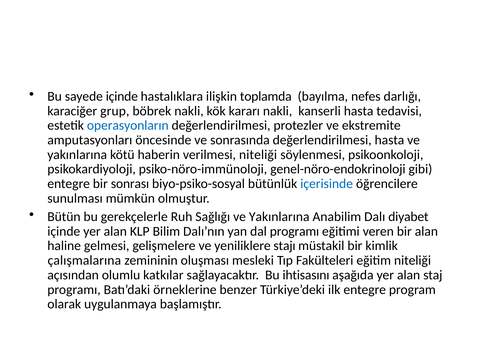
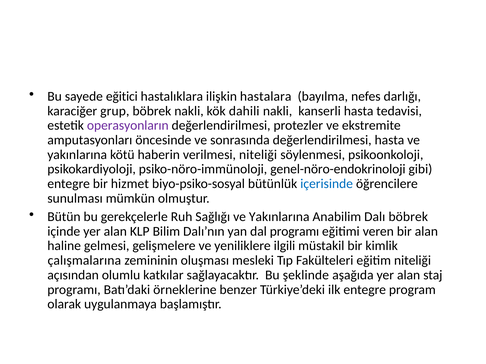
sayede içinde: içinde -> eğitici
toplamda: toplamda -> hastalara
kararı: kararı -> dahili
operasyonların colour: blue -> purple
sonrası: sonrası -> hizmet
Dalı diyabet: diyabet -> böbrek
stajı: stajı -> ilgili
ihtisasını: ihtisasını -> şeklinde
